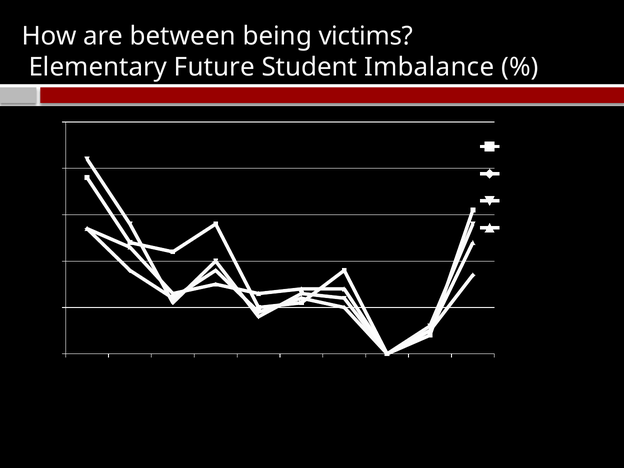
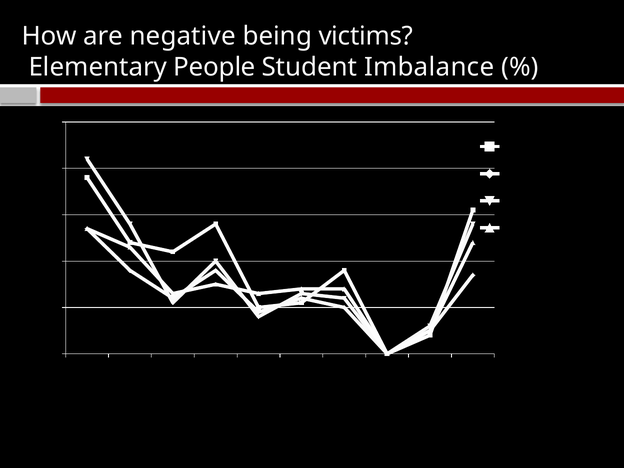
between: between -> negative
Future: Future -> People
